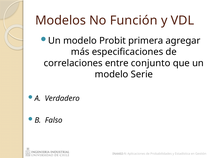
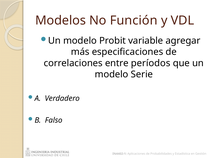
primera: primera -> variable
conjunto: conjunto -> períodos
